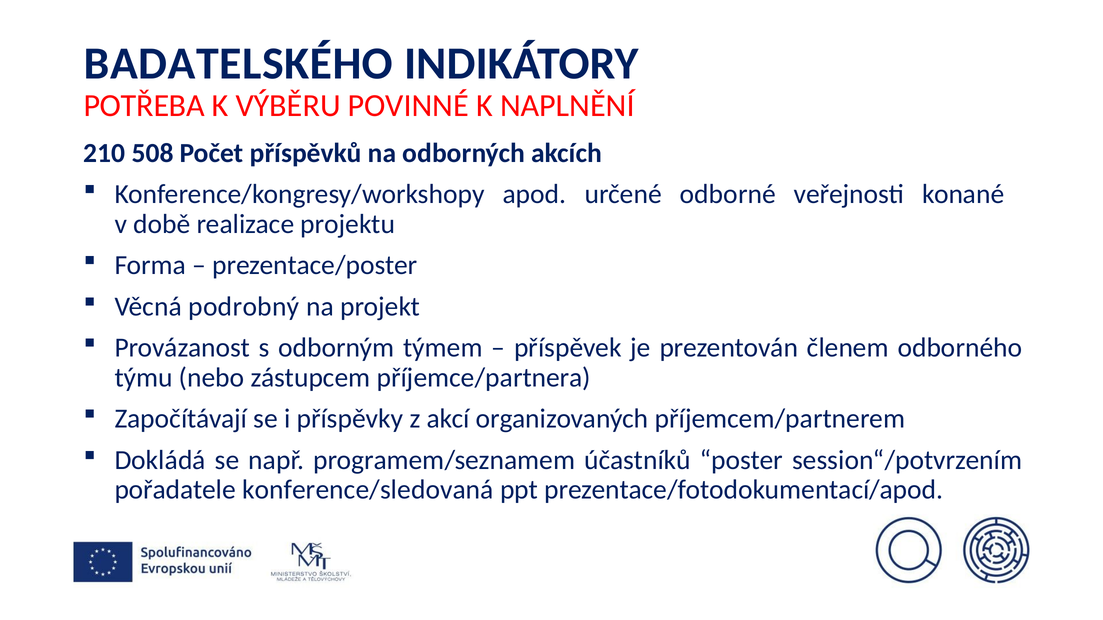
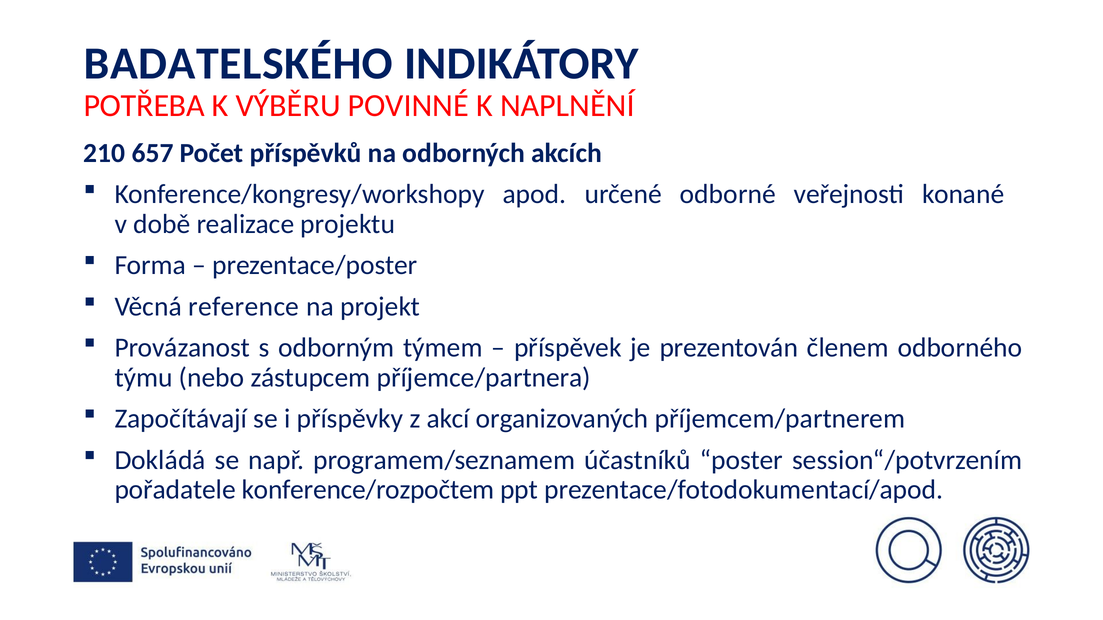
508: 508 -> 657
podrobný: podrobný -> reference
konference/sledovaná: konference/sledovaná -> konference/rozpočtem
